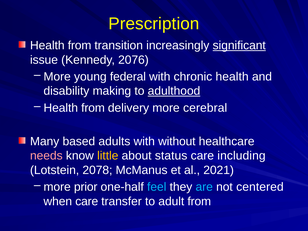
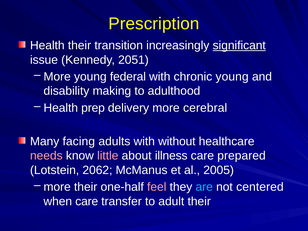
from at (80, 45): from -> their
2076: 2076 -> 2051
chronic health: health -> young
adulthood underline: present -> none
from at (93, 108): from -> prep
based: based -> facing
little colour: yellow -> pink
status: status -> illness
including: including -> prepared
2078: 2078 -> 2062
2021: 2021 -> 2005
more prior: prior -> their
feel colour: light blue -> pink
adult from: from -> their
